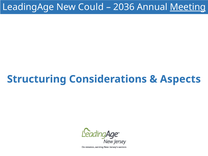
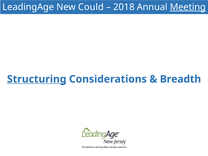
2036: 2036 -> 2018
Structuring underline: none -> present
Aspects: Aspects -> Breadth
